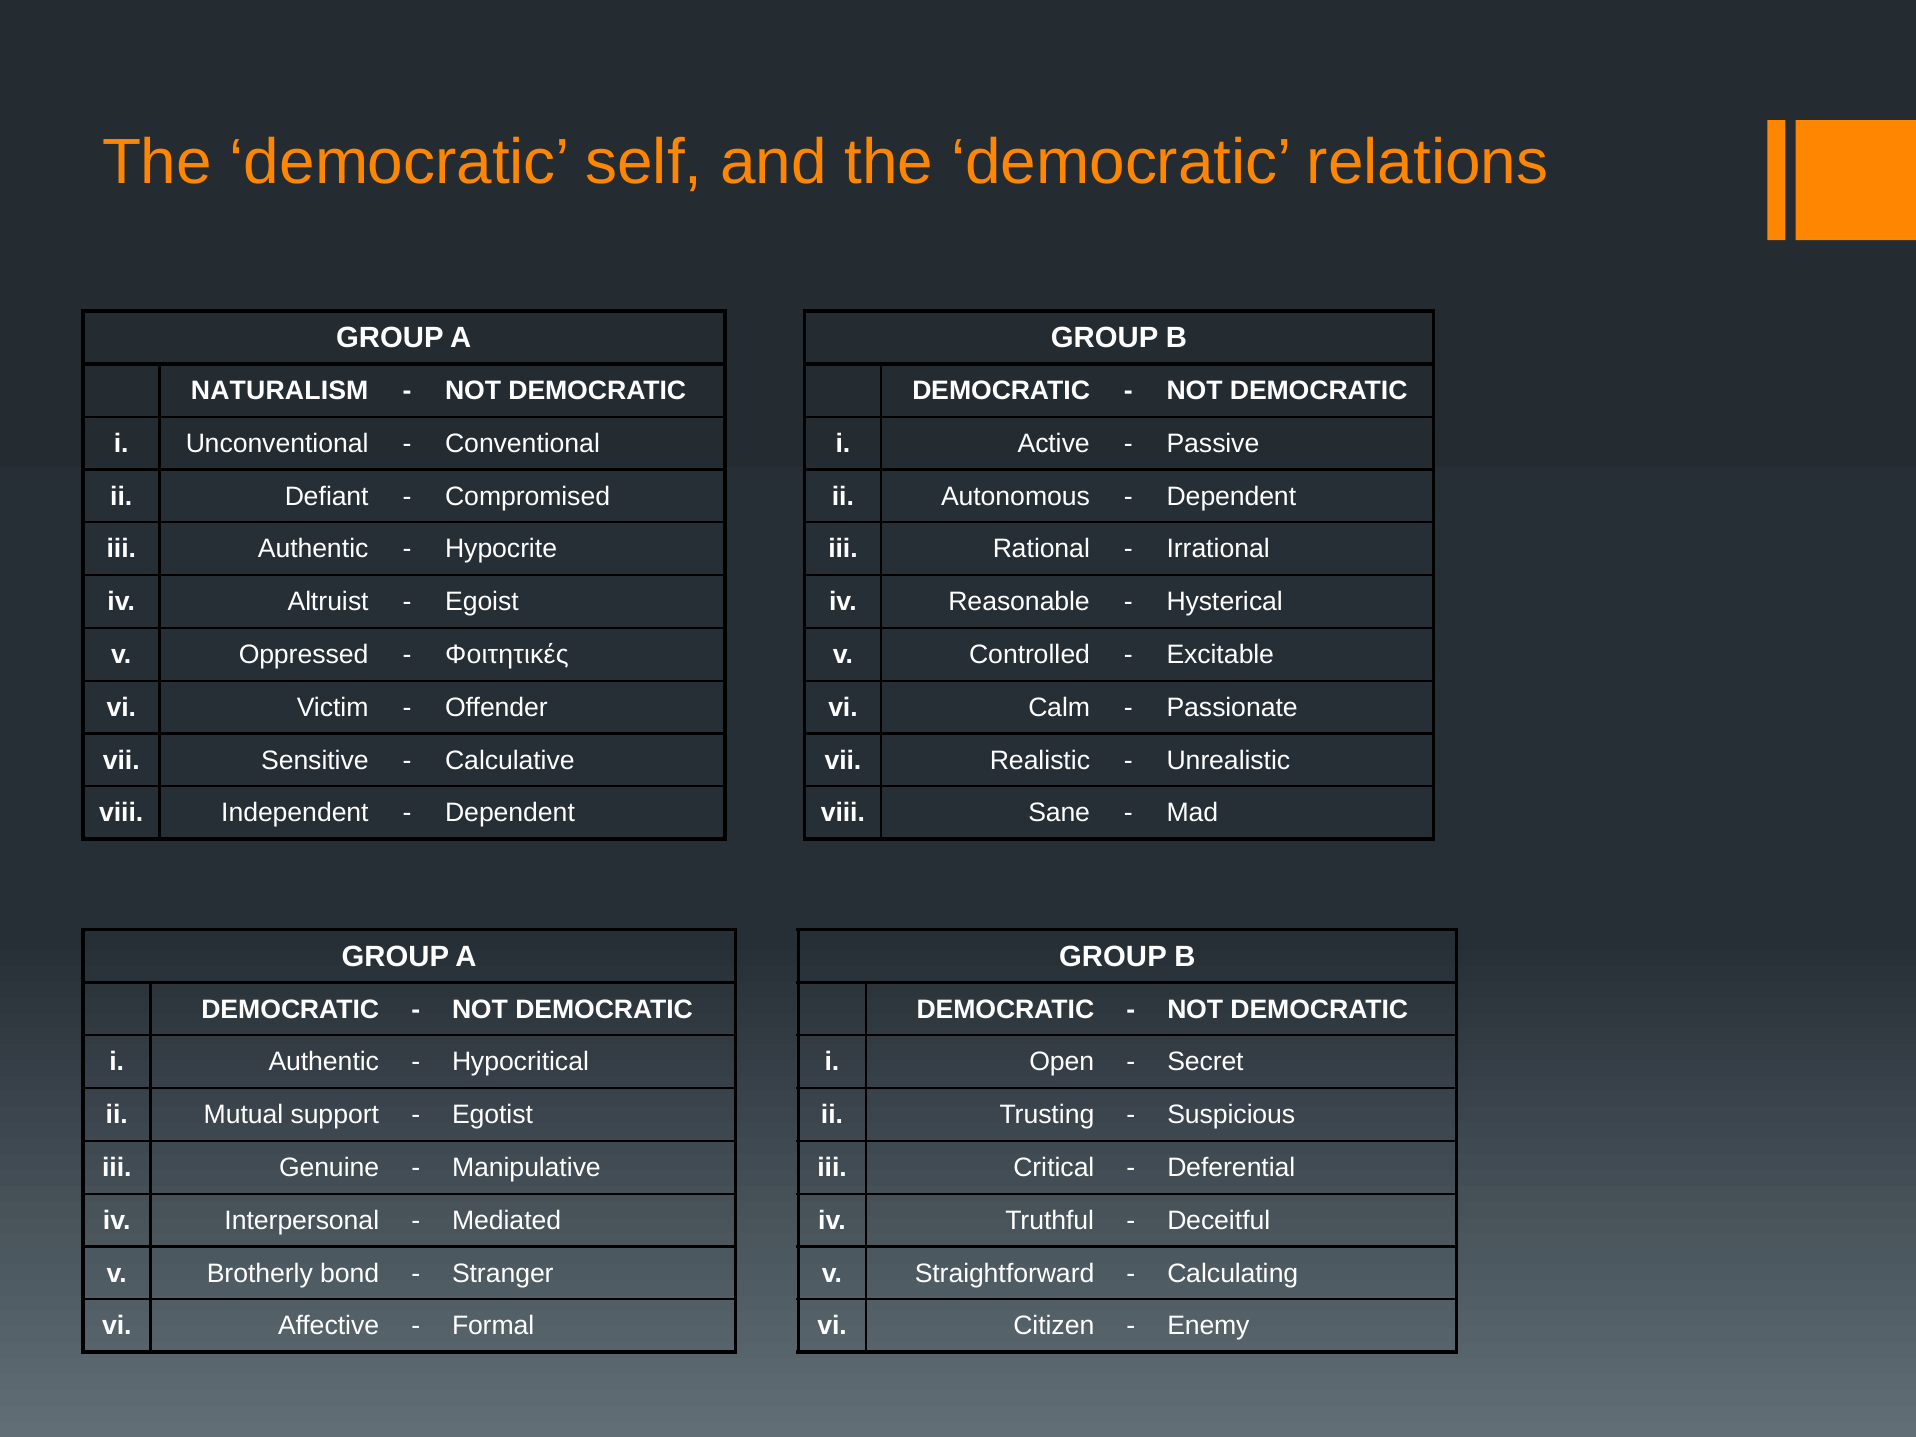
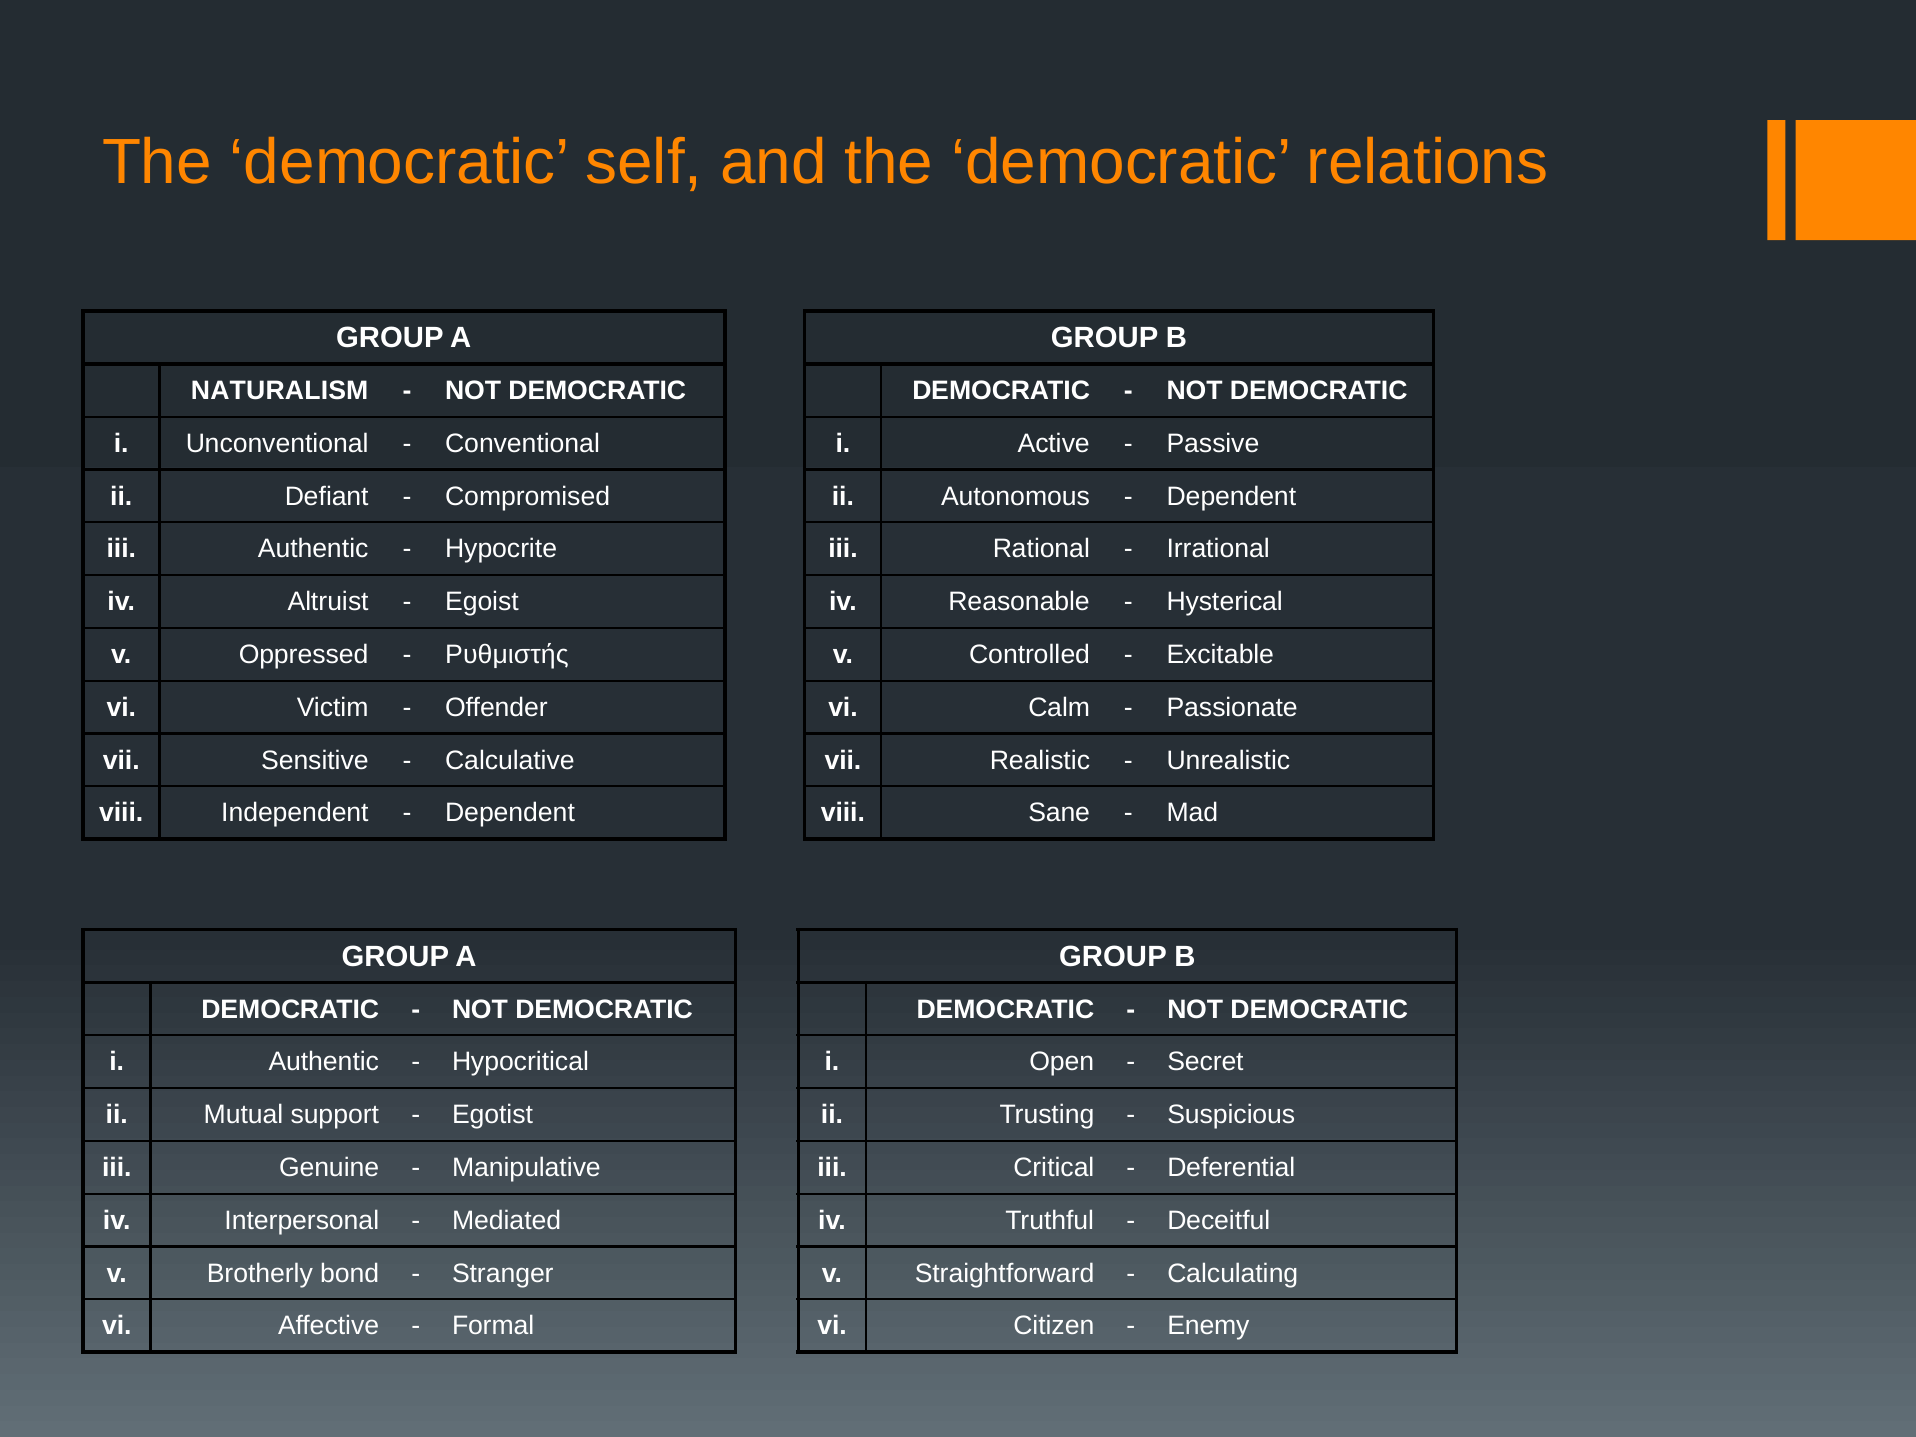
Φοιτητικές: Φοιτητικές -> Ρυθμιστής
